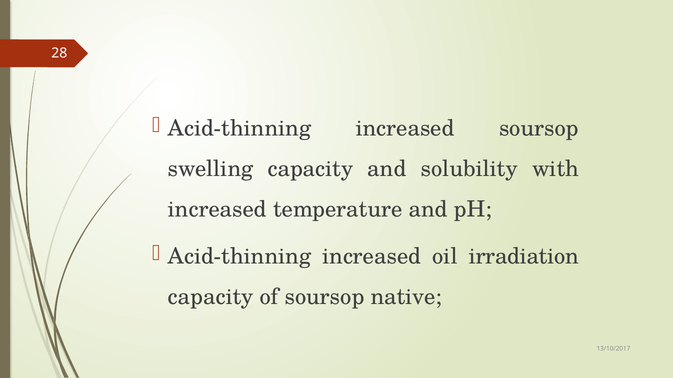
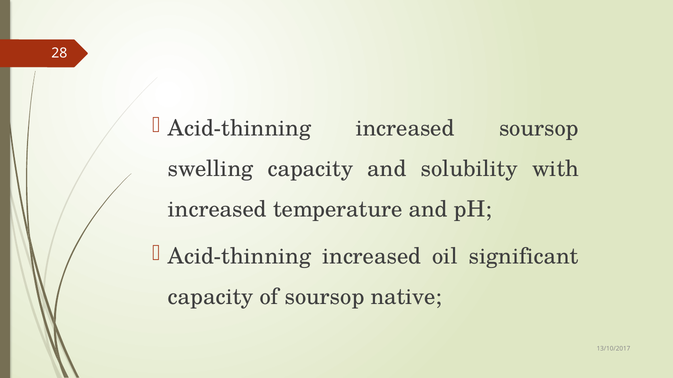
irradiation: irradiation -> significant
